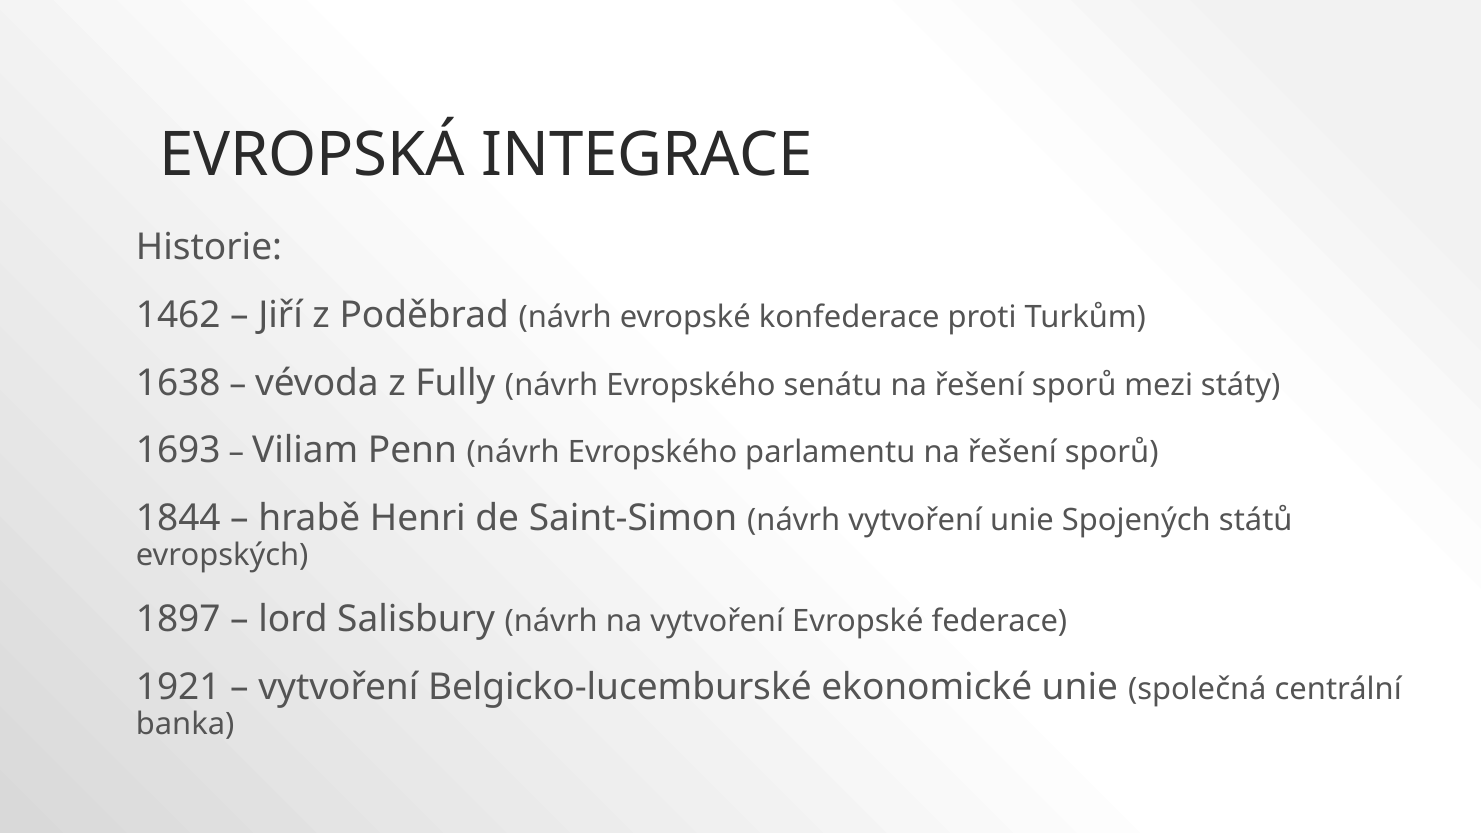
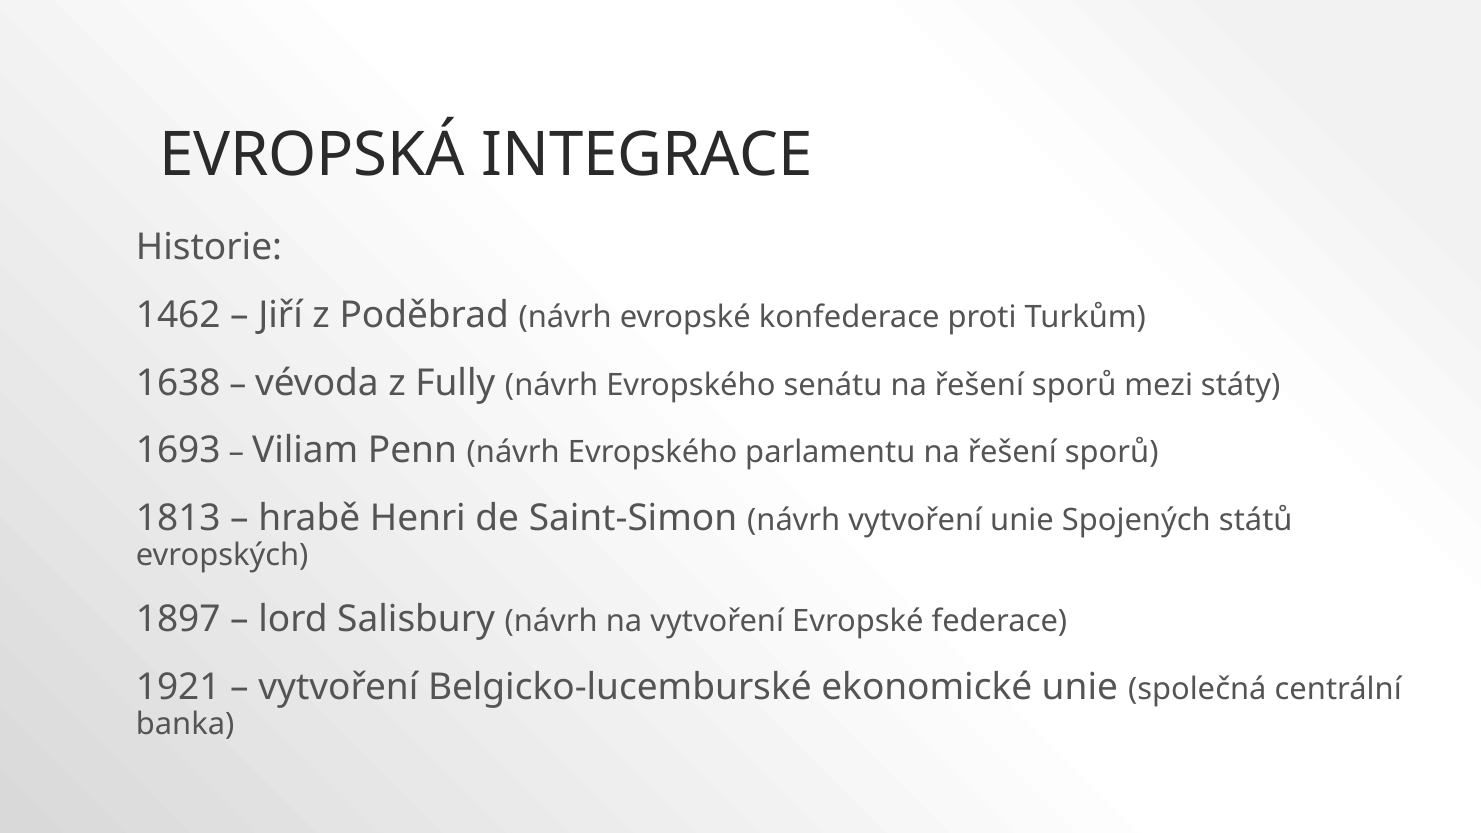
1844: 1844 -> 1813
